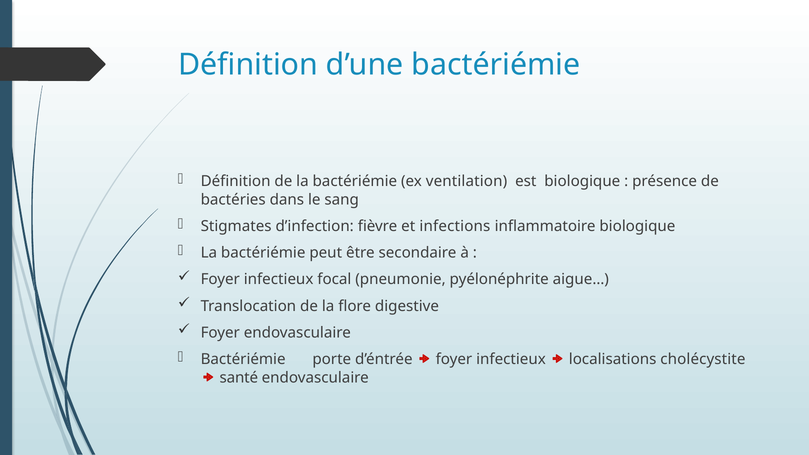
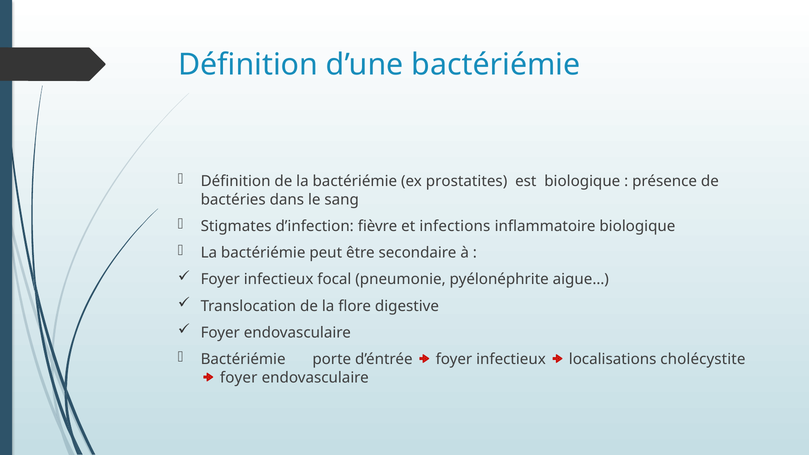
ventilation: ventilation -> prostatites
santé at (239, 378): santé -> foyer
